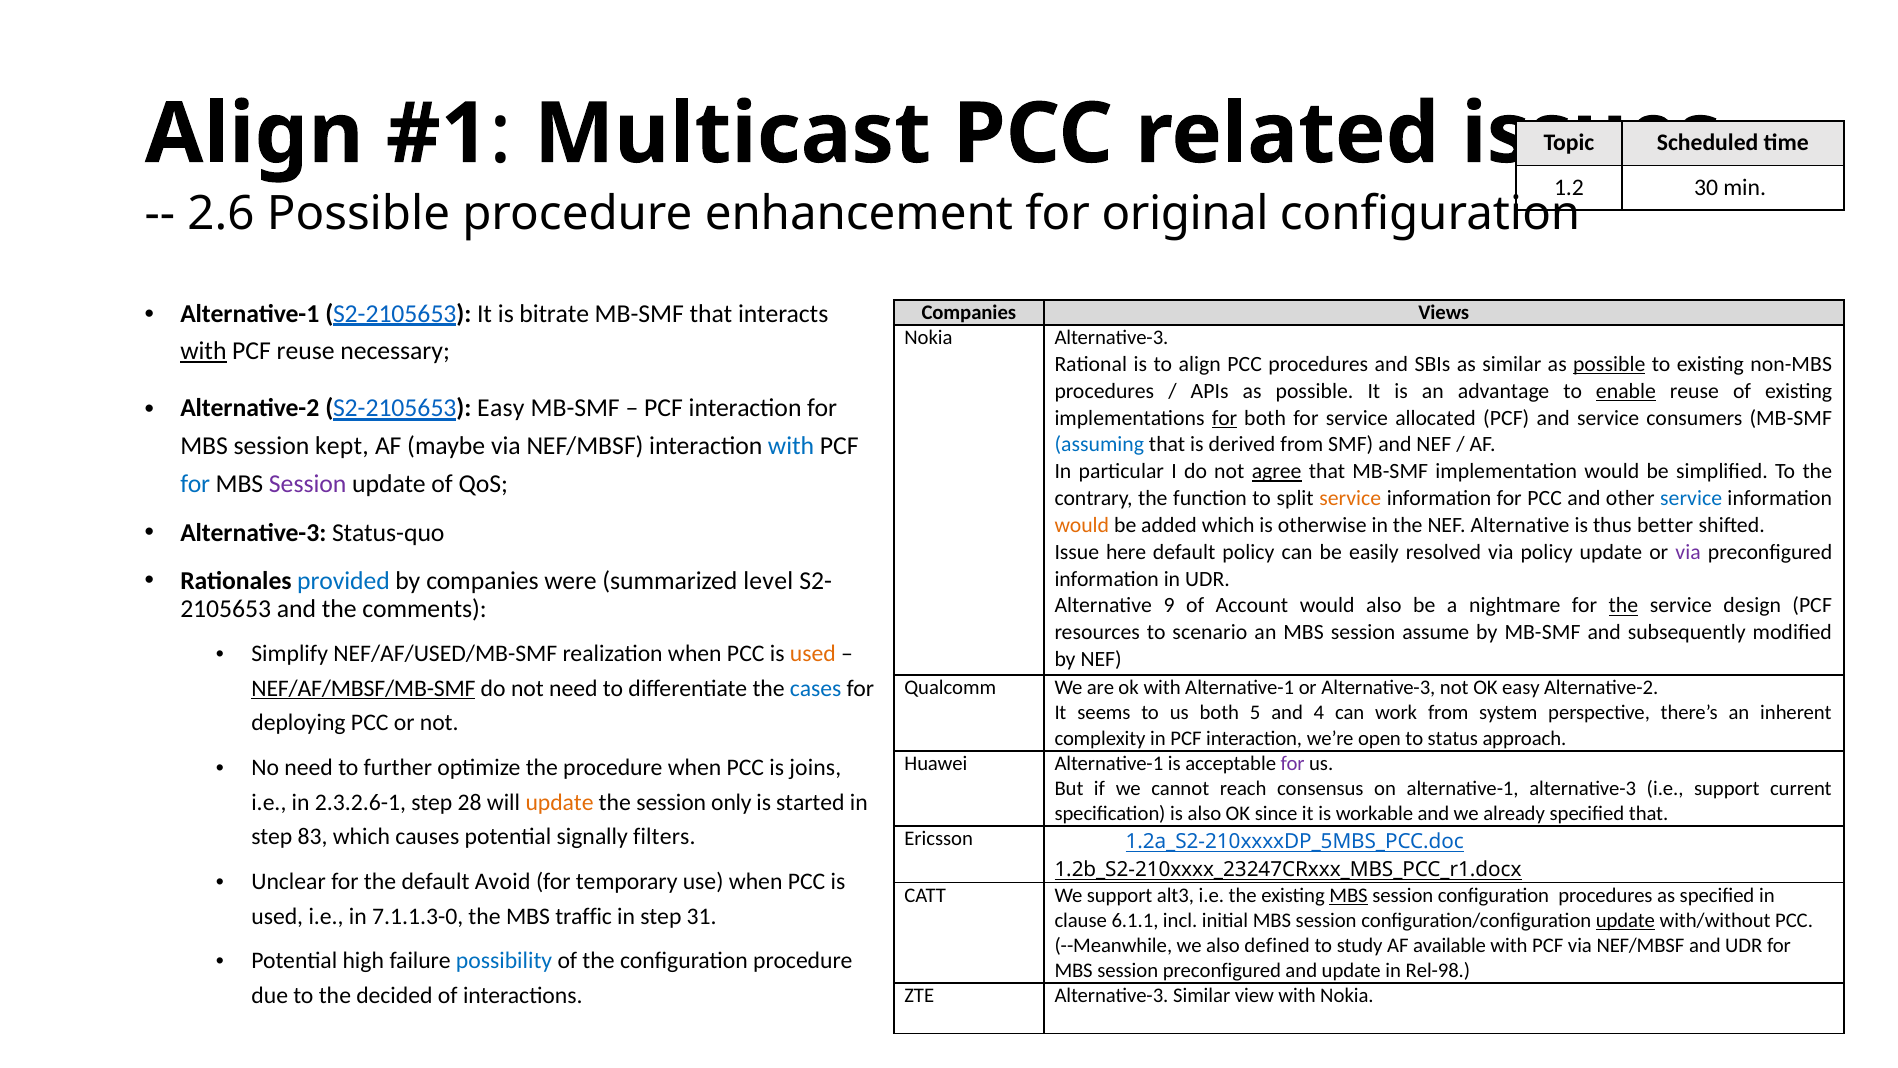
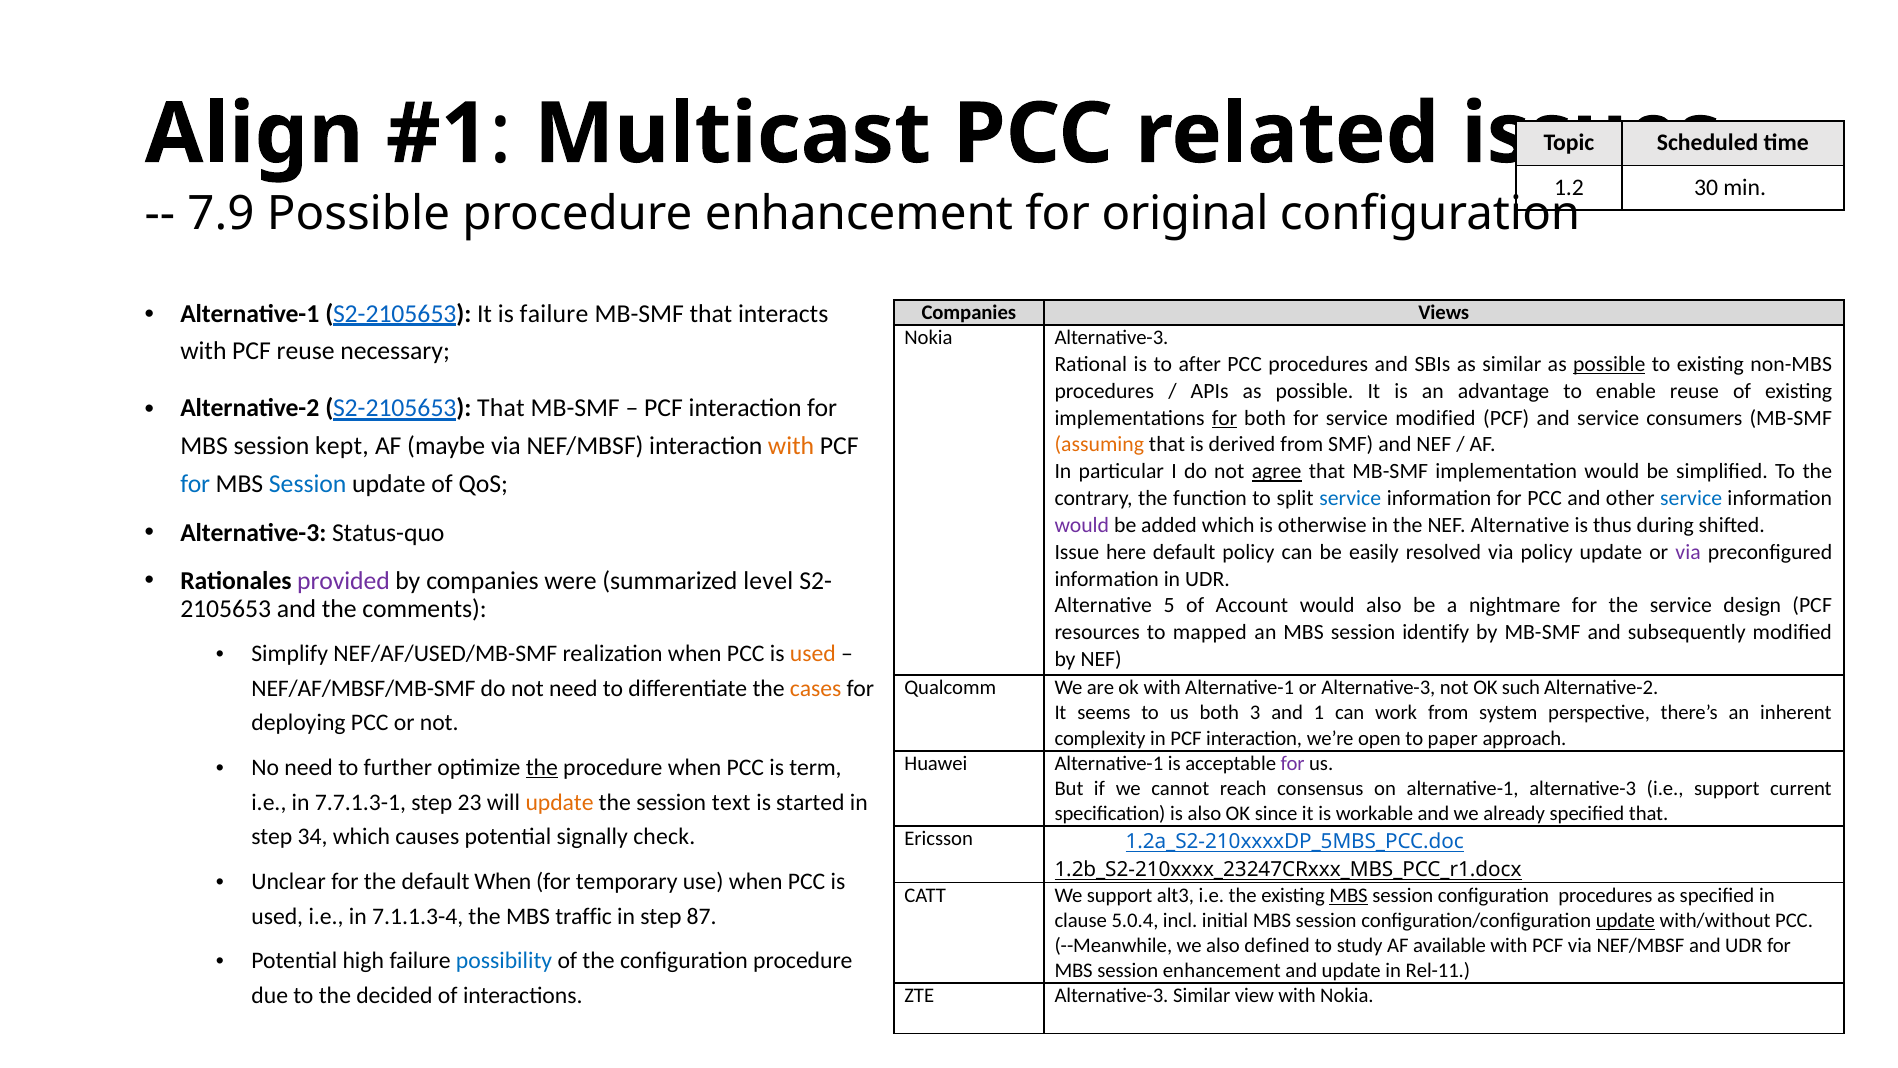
2.6: 2.6 -> 7.9
is bitrate: bitrate -> failure
with at (203, 351) underline: present -> none
to align: align -> after
enable underline: present -> none
S2-2105653 Easy: Easy -> That
service allocated: allocated -> modified
with at (791, 446) colour: blue -> orange
assuming colour: blue -> orange
Session at (308, 483) colour: purple -> blue
service at (1350, 498) colour: orange -> blue
would at (1082, 525) colour: orange -> purple
better: better -> during
provided colour: blue -> purple
9: 9 -> 5
the at (1623, 606) underline: present -> none
scenario: scenario -> mapped
assume: assume -> identify
NEF/AF/MBSF/MB-SMF underline: present -> none
cases colour: blue -> orange
OK easy: easy -> such
5: 5 -> 3
4: 4 -> 1
status: status -> paper
the at (542, 767) underline: none -> present
joins: joins -> term
2.3.2.6-1: 2.3.2.6-1 -> 7.7.1.3-1
28: 28 -> 23
only: only -> text
83: 83 -> 34
filters: filters -> check
default Avoid: Avoid -> When
7.1.1.3-0: 7.1.1.3-0 -> 7.1.1.3-4
31: 31 -> 87
6.1.1: 6.1.1 -> 5.0.4
session preconfigured: preconfigured -> enhancement
Rel-98: Rel-98 -> Rel-11
